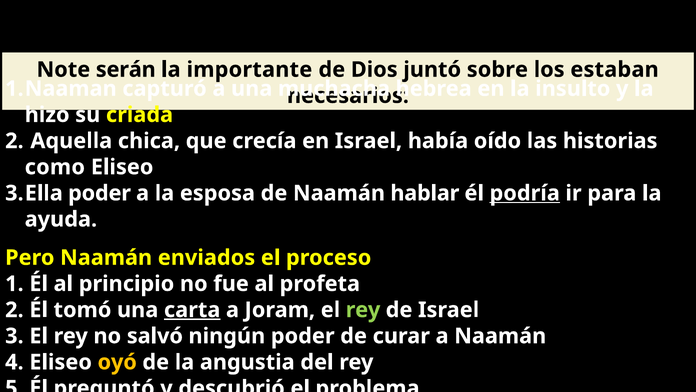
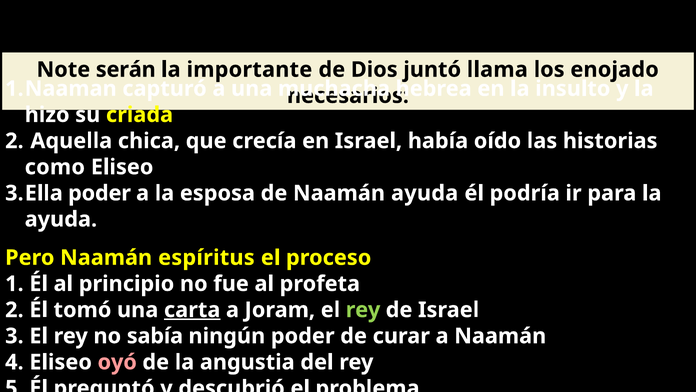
sobre: sobre -> llama
estaban: estaban -> enojado
Naamán hablar: hablar -> ayuda
podría underline: present -> none
enviados: enviados -> espíritus
salvó: salvó -> sabía
oyó colour: yellow -> pink
